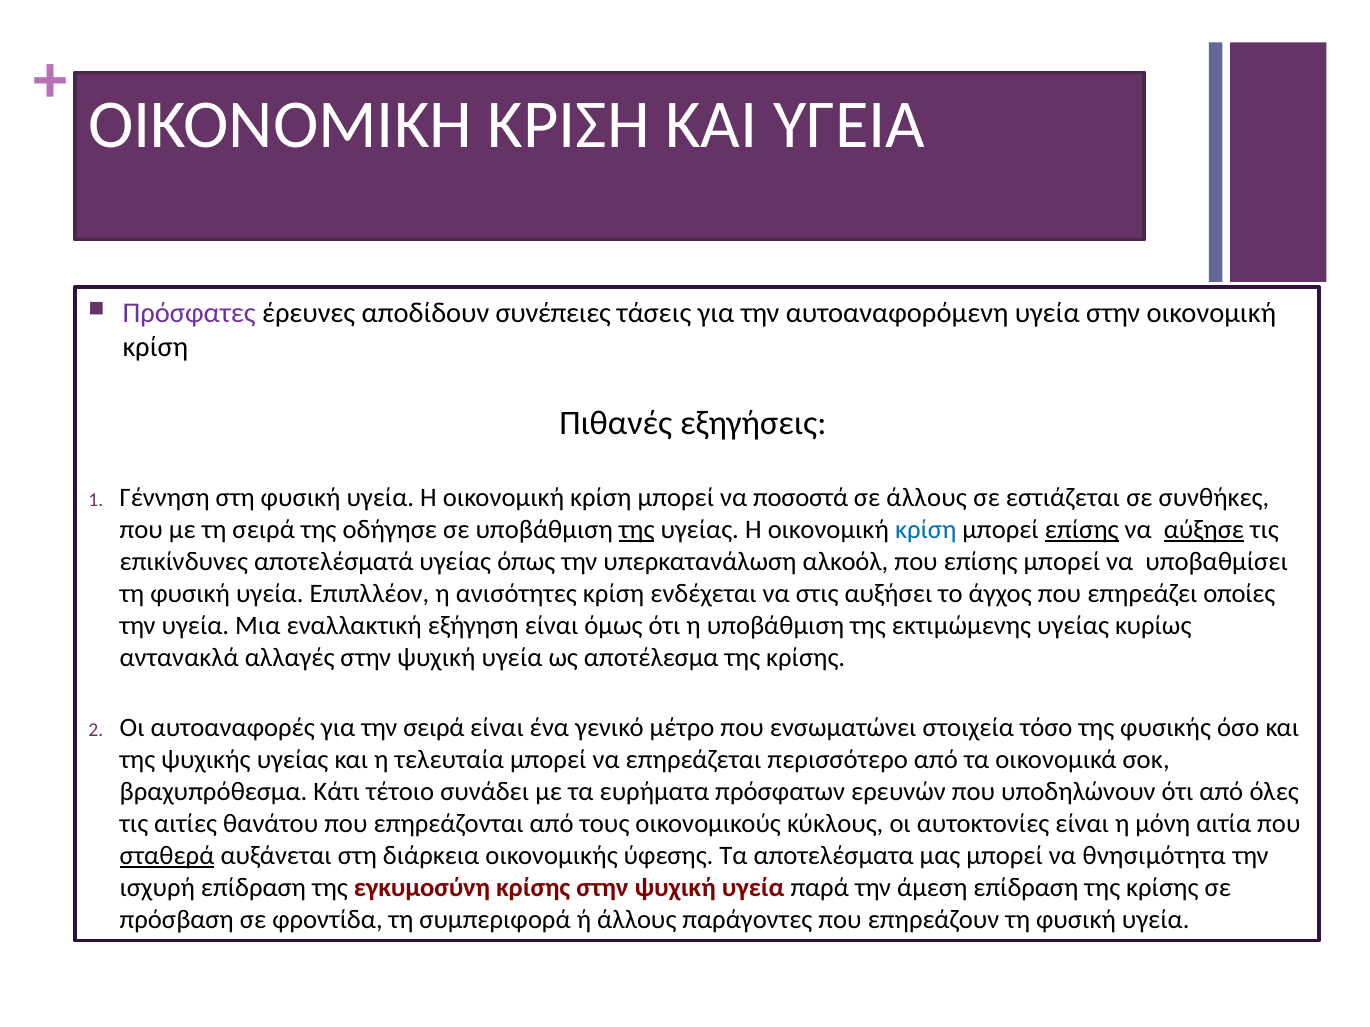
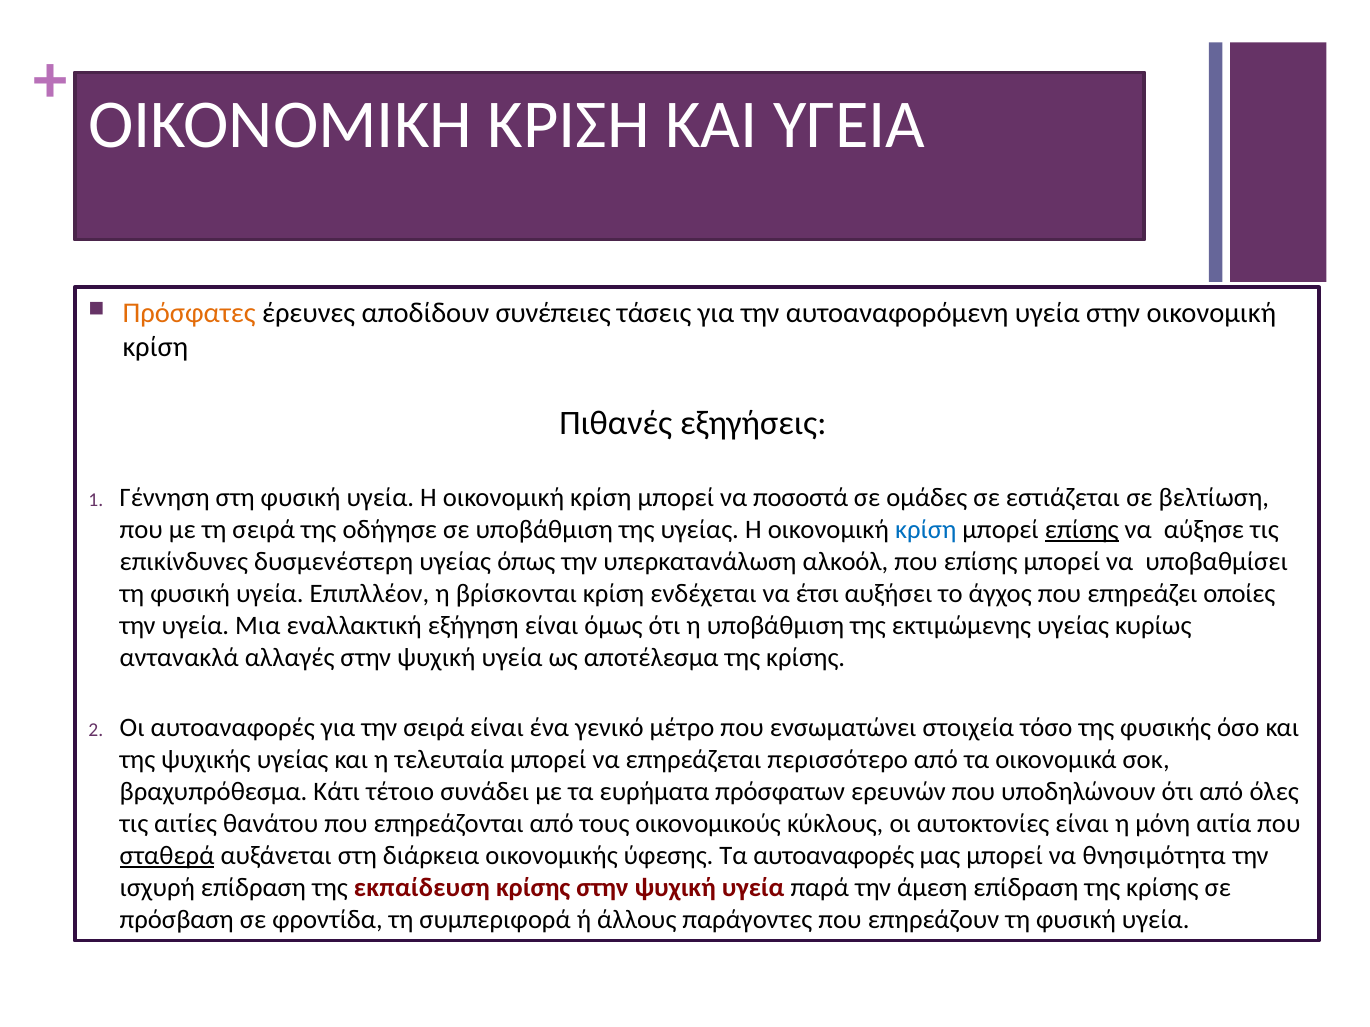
Πρόσφατες colour: purple -> orange
σε άλλους: άλλους -> ομάδες
συνθήκες: συνθήκες -> βελτίωση
της at (637, 530) underline: present -> none
αύξησε underline: present -> none
αποτελέσματά: αποτελέσματά -> δυσμενέστερη
ανισότητες: ανισότητες -> βρίσκονται
στις: στις -> έτσι
Τα αποτελέσματα: αποτελέσματα -> αυτοαναφορές
εγκυμοσύνη: εγκυμοσύνη -> εκπαίδευση
